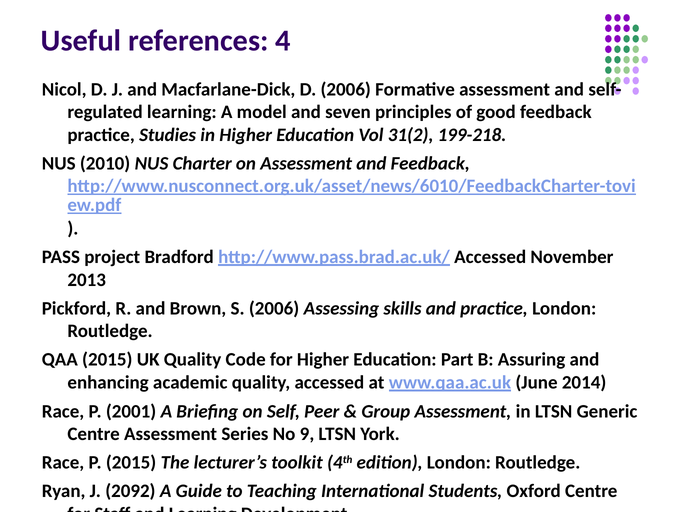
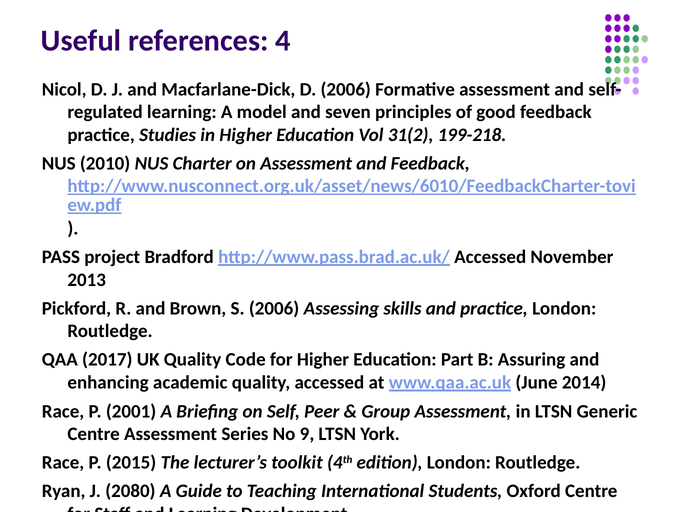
QAA 2015: 2015 -> 2017
2092: 2092 -> 2080
